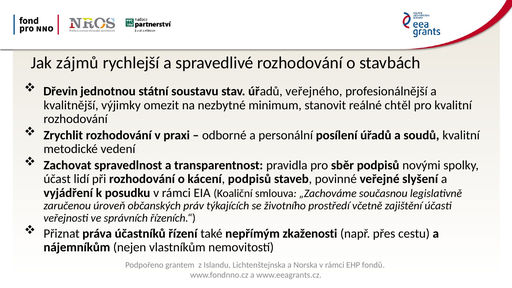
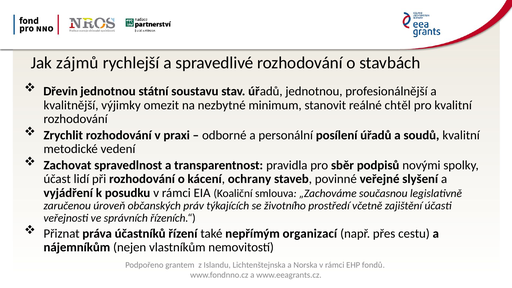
úřadů veřejného: veřejného -> jednotnou
kácení podpisů: podpisů -> ochrany
zkaženosti: zkaženosti -> organizací
